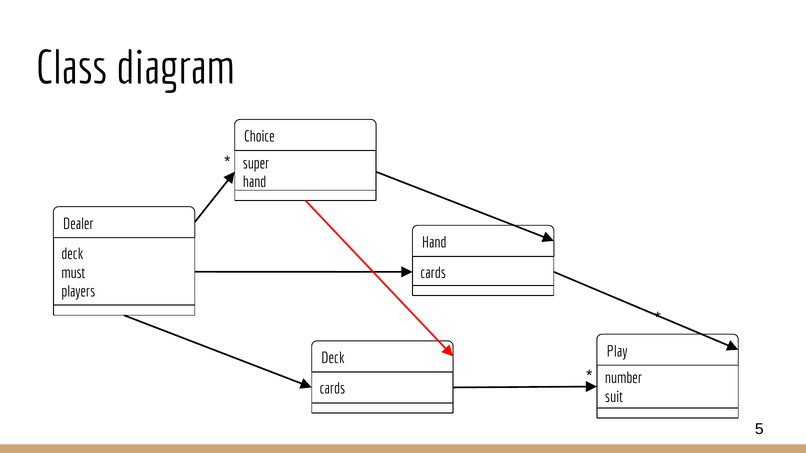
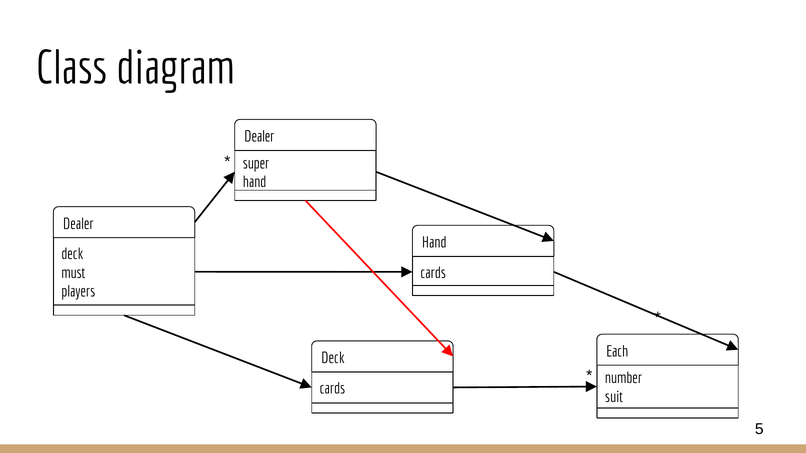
Choice at (259, 137): Choice -> Dealer
Play: Play -> Each
